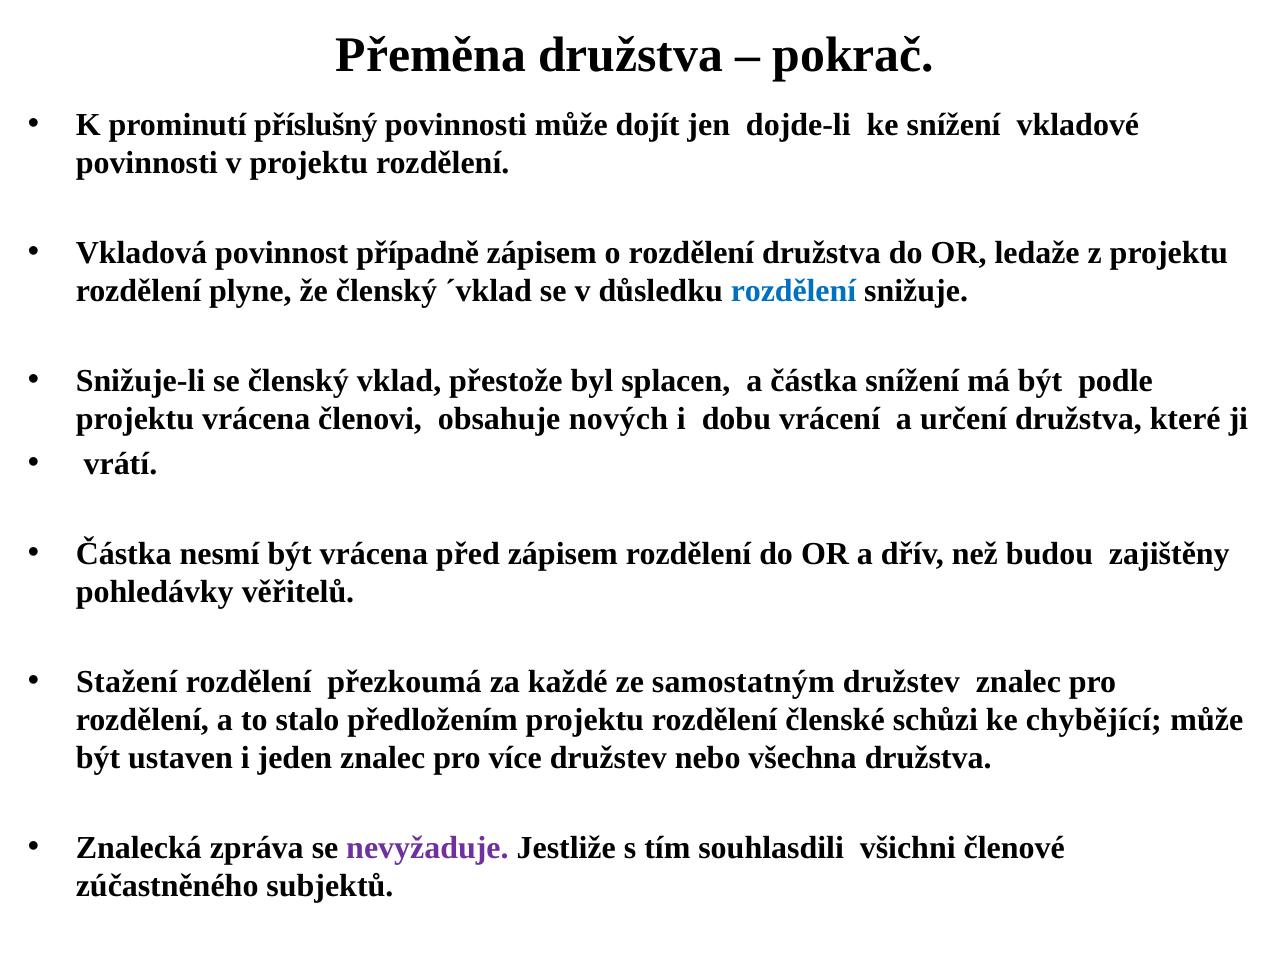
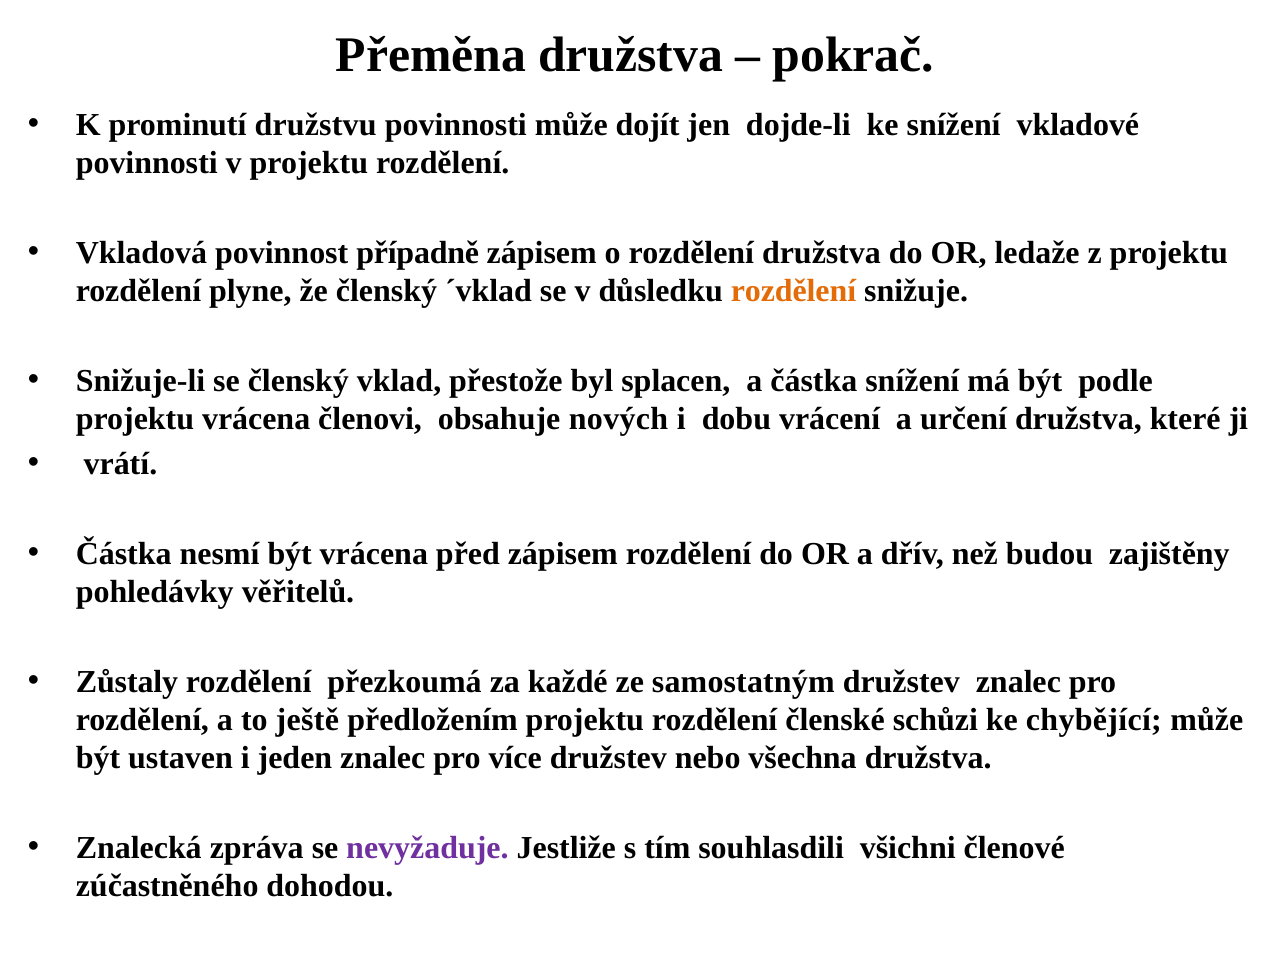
příslušný: příslušný -> družstvu
rozdělení at (793, 291) colour: blue -> orange
Stažení: Stažení -> Zůstaly
stalo: stalo -> ještě
subjektů: subjektů -> dohodou
